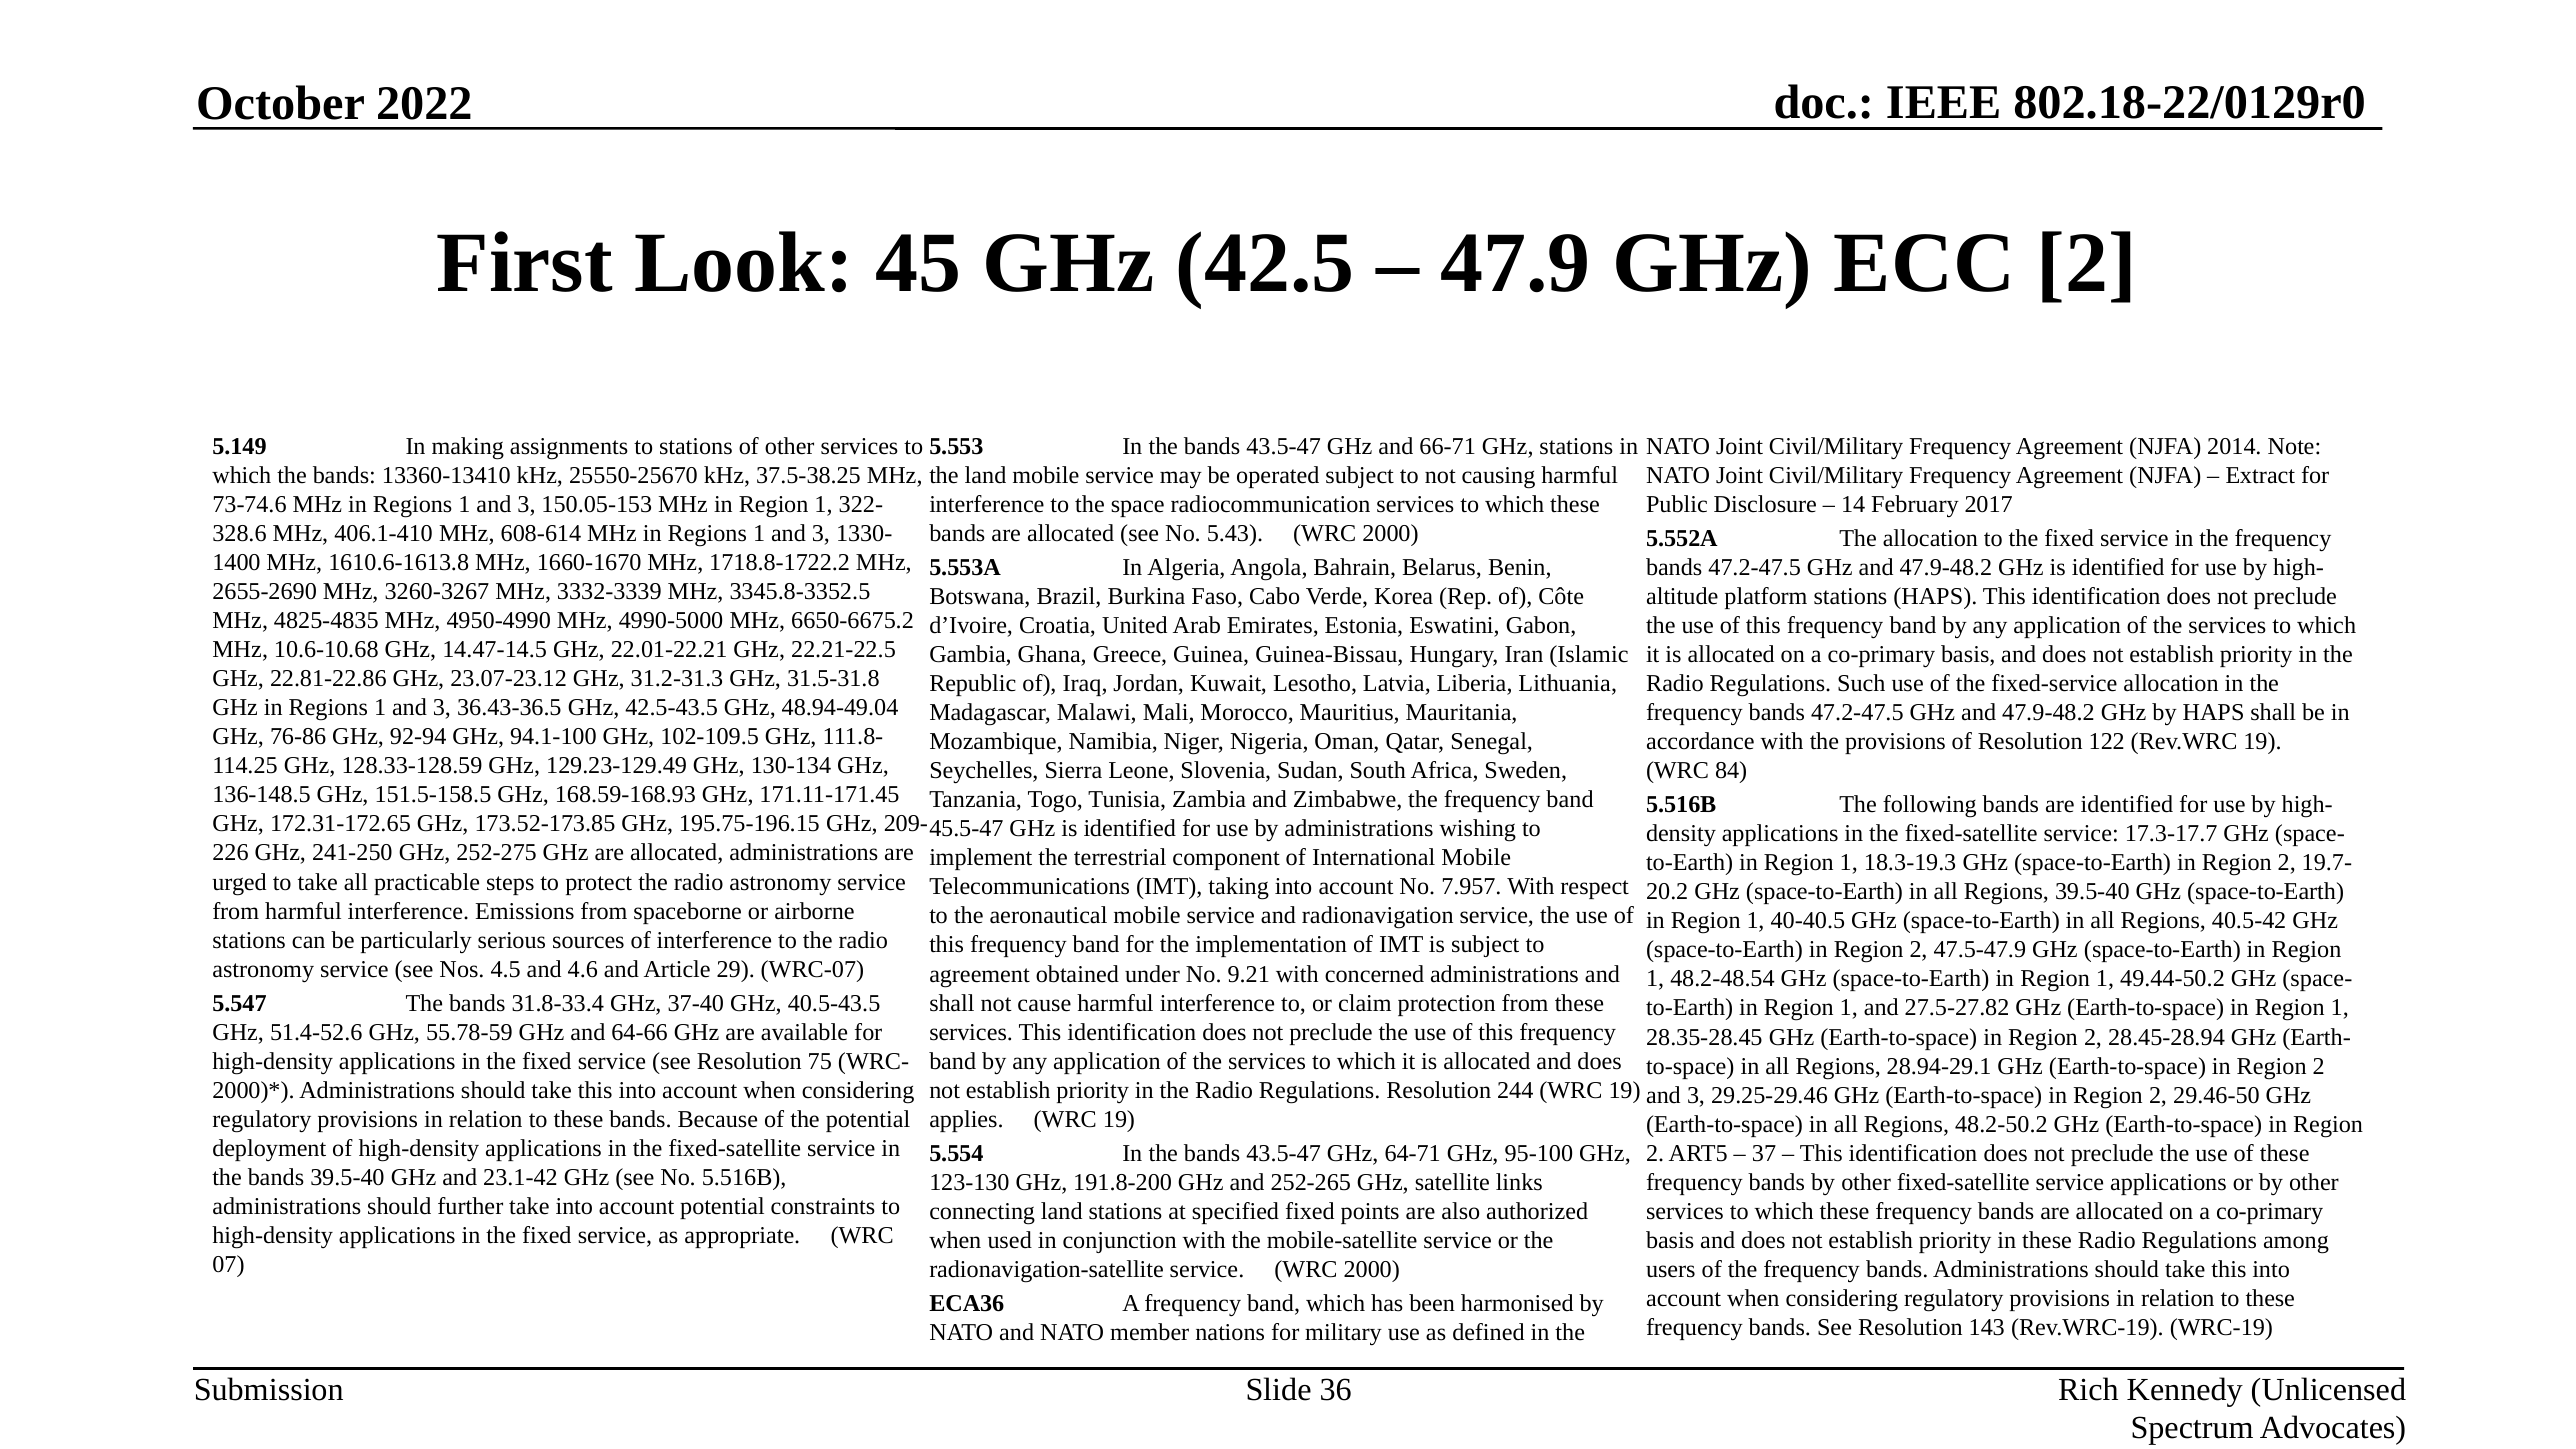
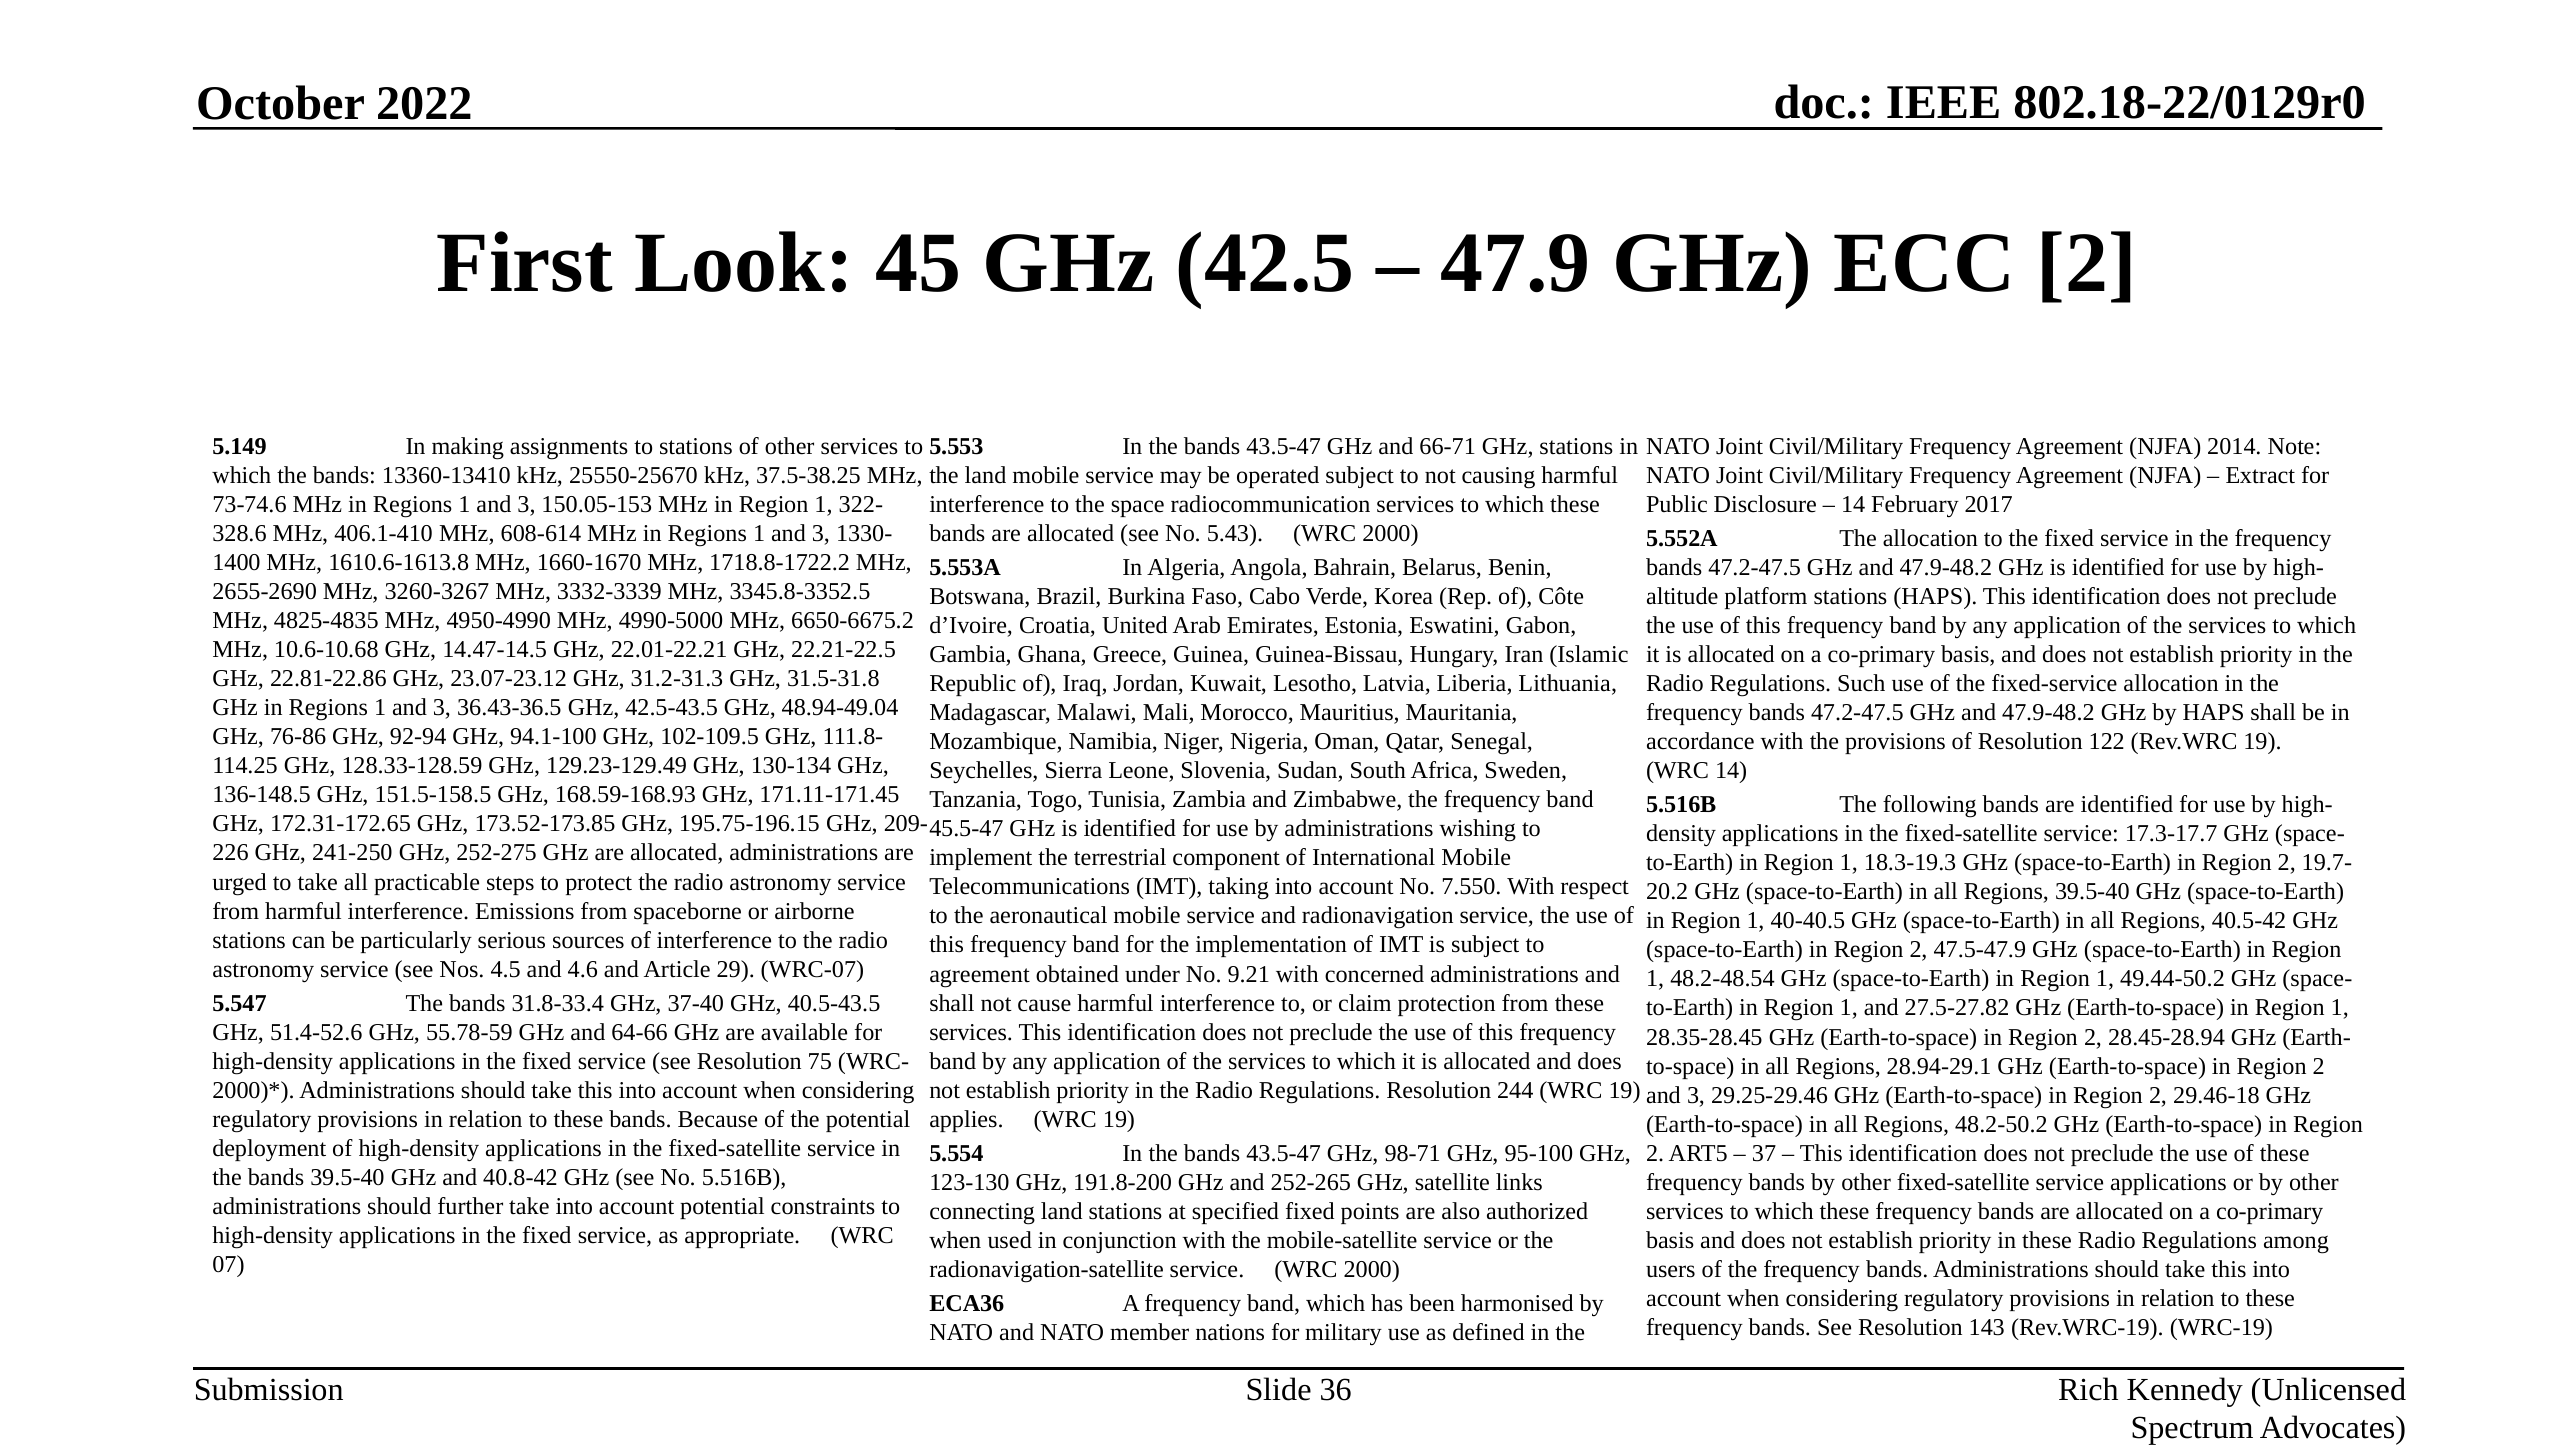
WRC 84: 84 -> 14
7.957: 7.957 -> 7.550
29.46-50: 29.46-50 -> 29.46-18
64-71: 64-71 -> 98-71
23.1-42: 23.1-42 -> 40.8-42
